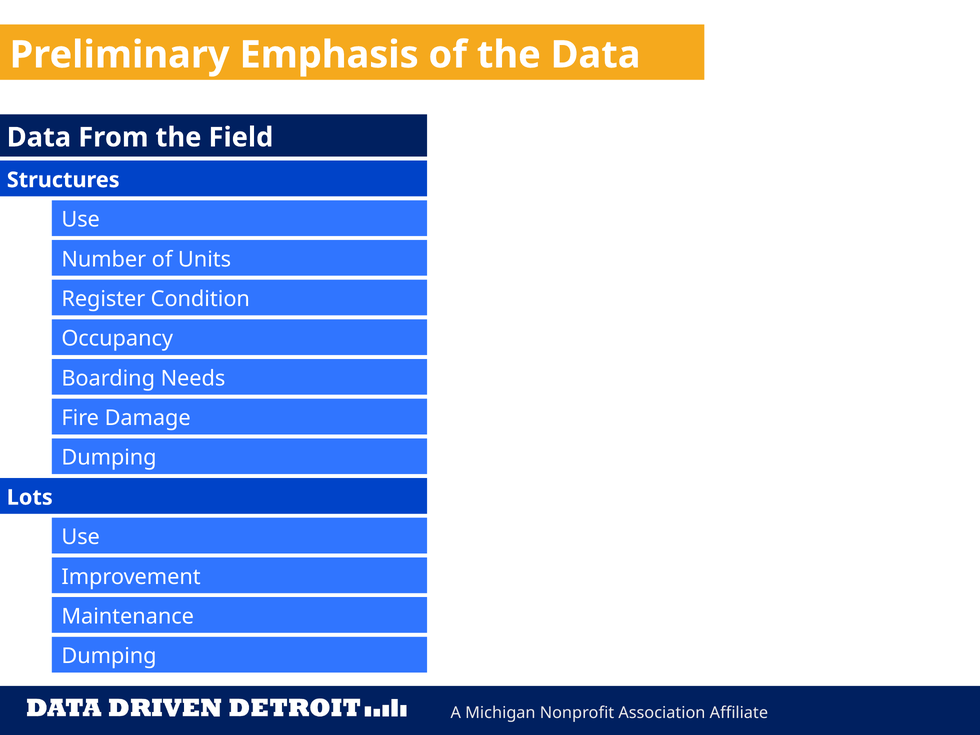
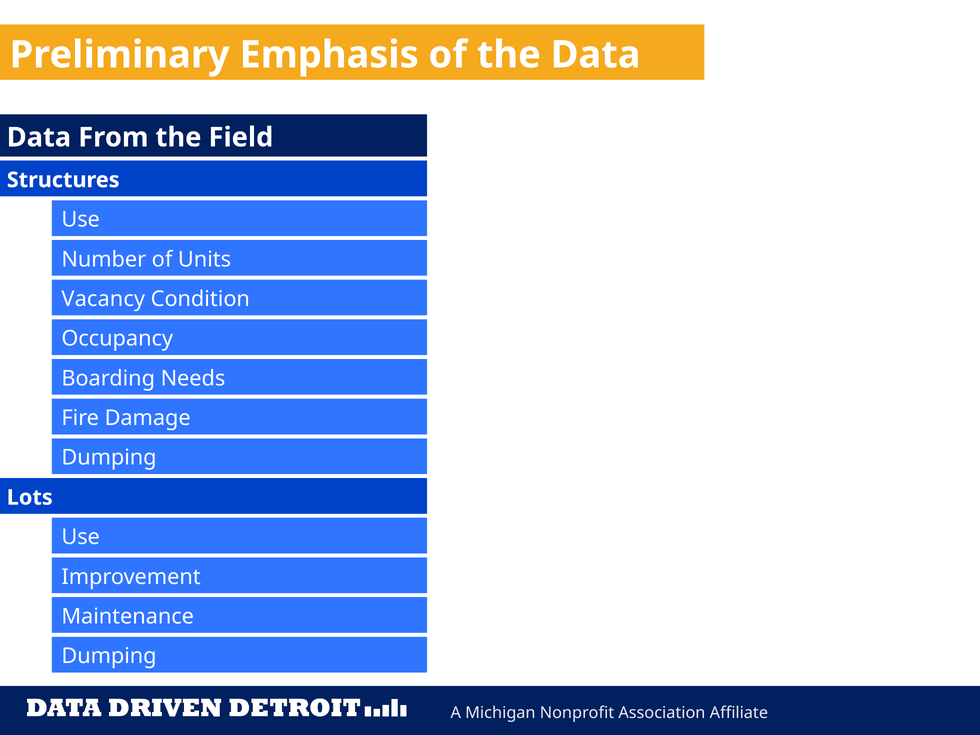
Register: Register -> Vacancy
